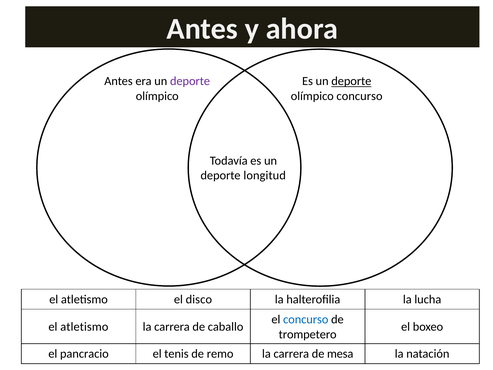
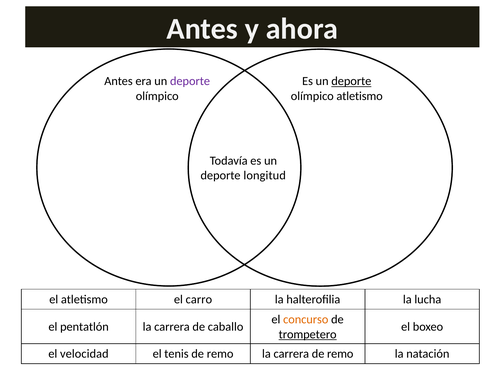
olímpico concurso: concurso -> atletismo
disco: disco -> carro
concurso at (306, 319) colour: blue -> orange
atletismo at (84, 326): atletismo -> pentatlón
trompetero underline: none -> present
pancracio: pancracio -> velocidad
carrera de mesa: mesa -> remo
